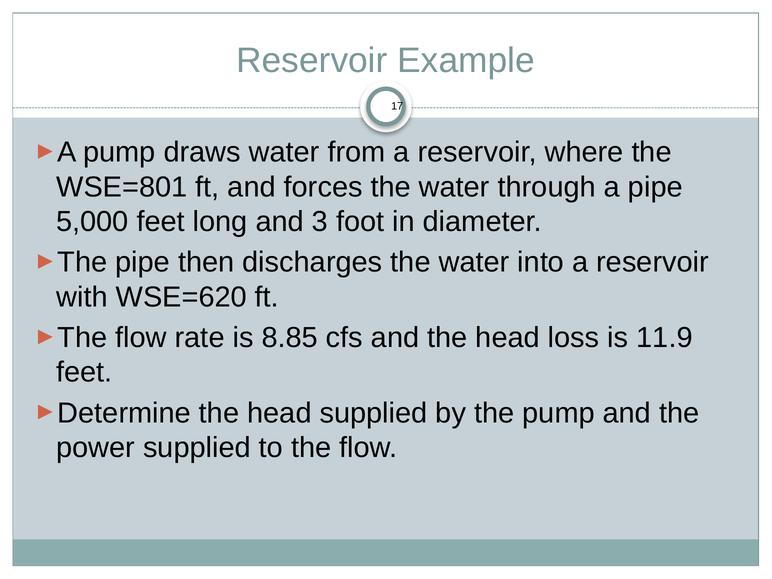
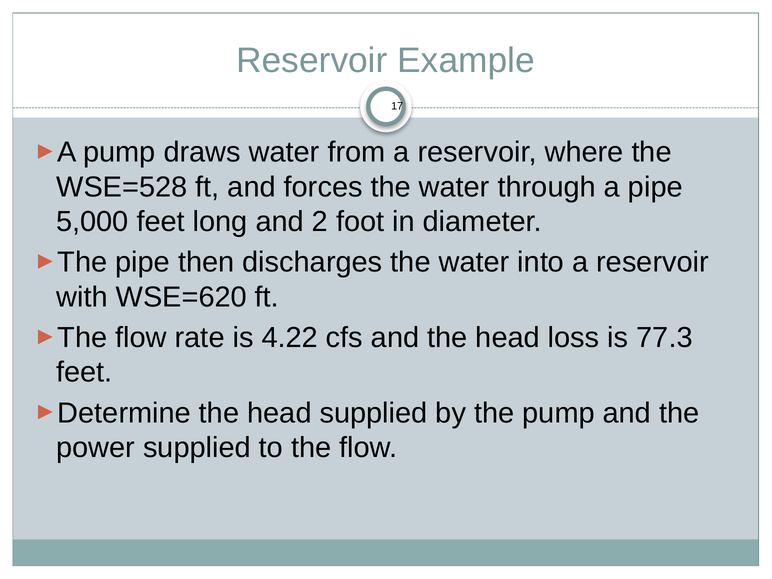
WSE=801: WSE=801 -> WSE=528
3: 3 -> 2
8.85: 8.85 -> 4.22
11.9: 11.9 -> 77.3
